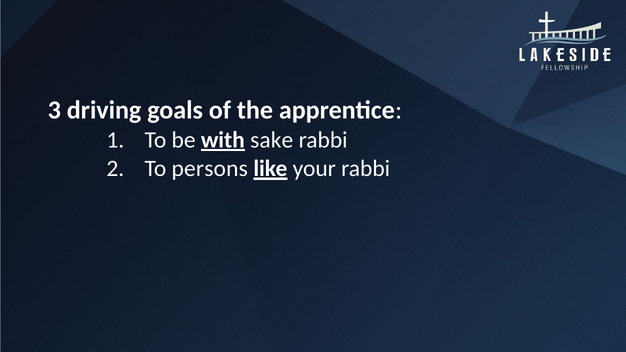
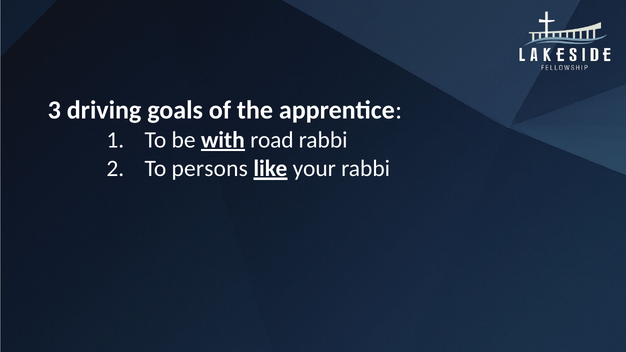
sake: sake -> road
